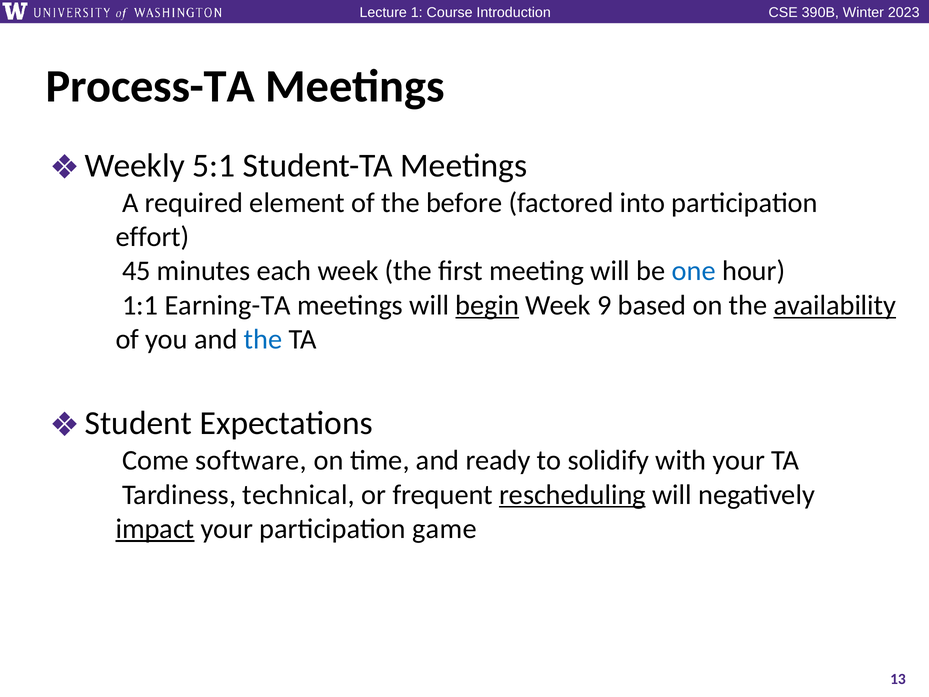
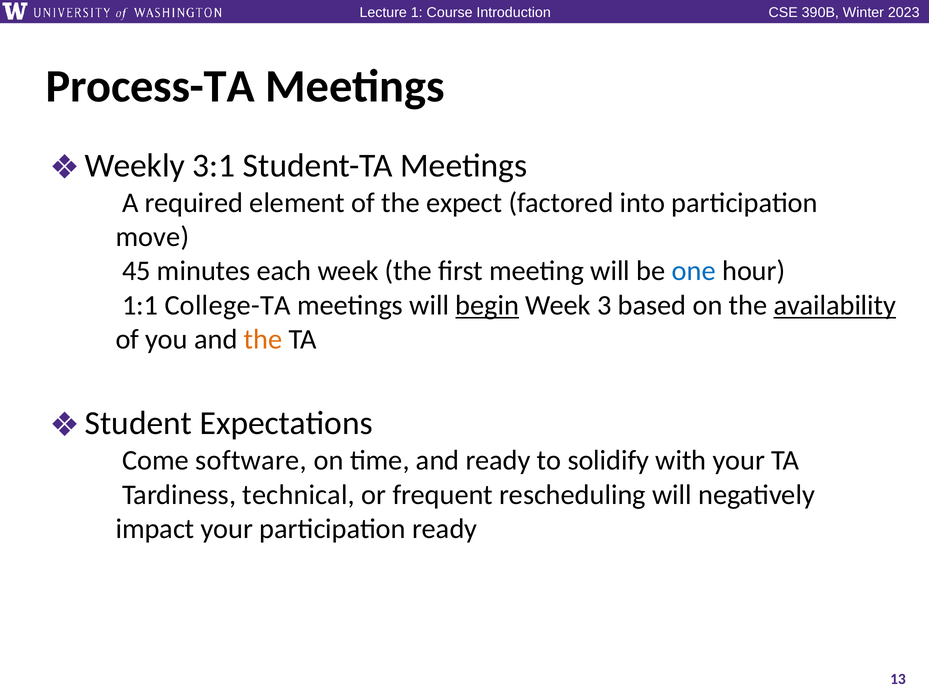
5:1: 5:1 -> 3:1
before: before -> expect
effort: effort -> move
Earning-TA: Earning-TA -> College-TA
9: 9 -> 3
the at (263, 339) colour: blue -> orange
rescheduling underline: present -> none
impact underline: present -> none
participation game: game -> ready
